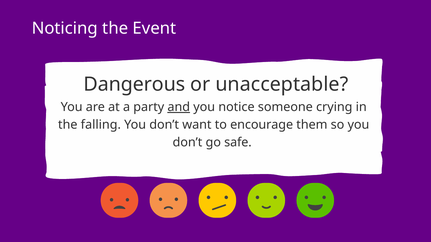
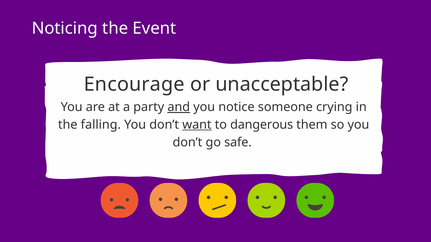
Dangerous: Dangerous -> Encourage
want underline: none -> present
encourage: encourage -> dangerous
